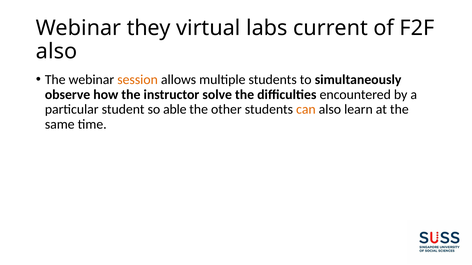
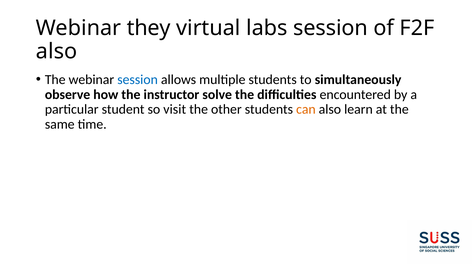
labs current: current -> session
session at (138, 80) colour: orange -> blue
able: able -> visit
